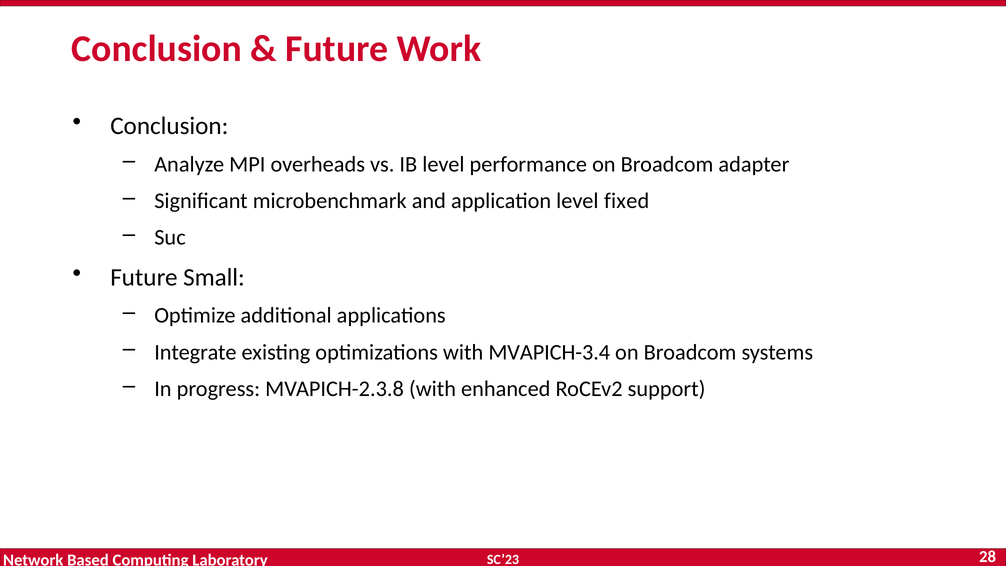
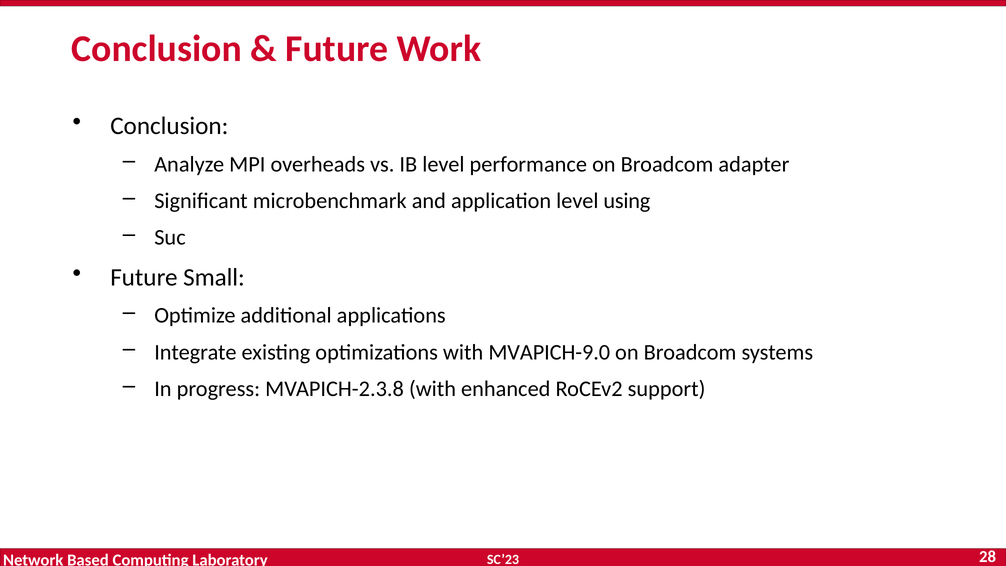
fixed: fixed -> using
MVAPICH-3.4: MVAPICH-3.4 -> MVAPICH-9.0
